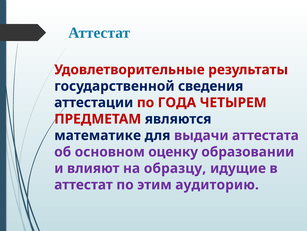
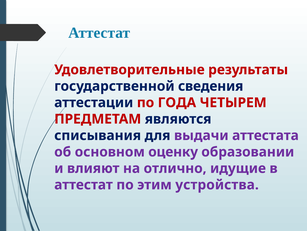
математике: математике -> списывания
образцу: образцу -> отлично
аудиторию: аудиторию -> устройства
